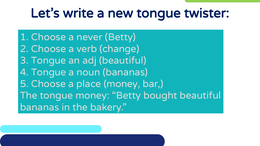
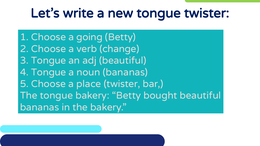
never: never -> going
place money: money -> twister
tongue money: money -> bakery
